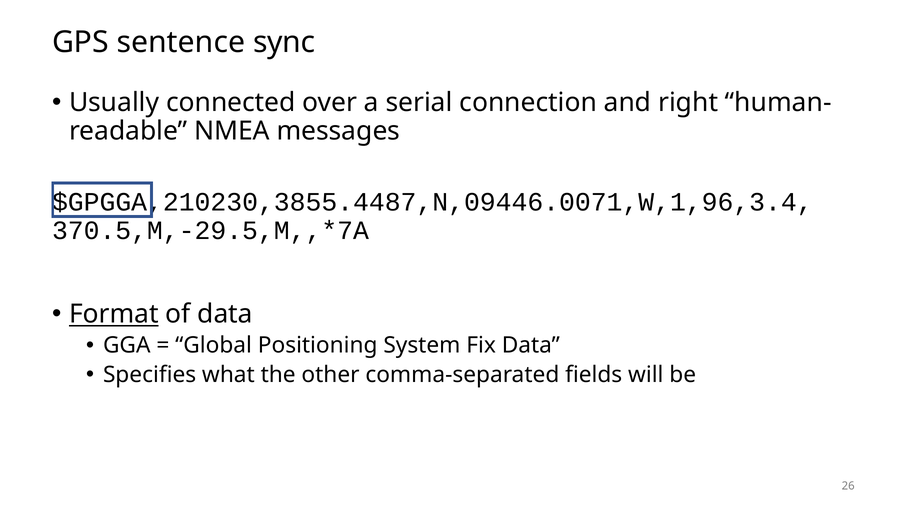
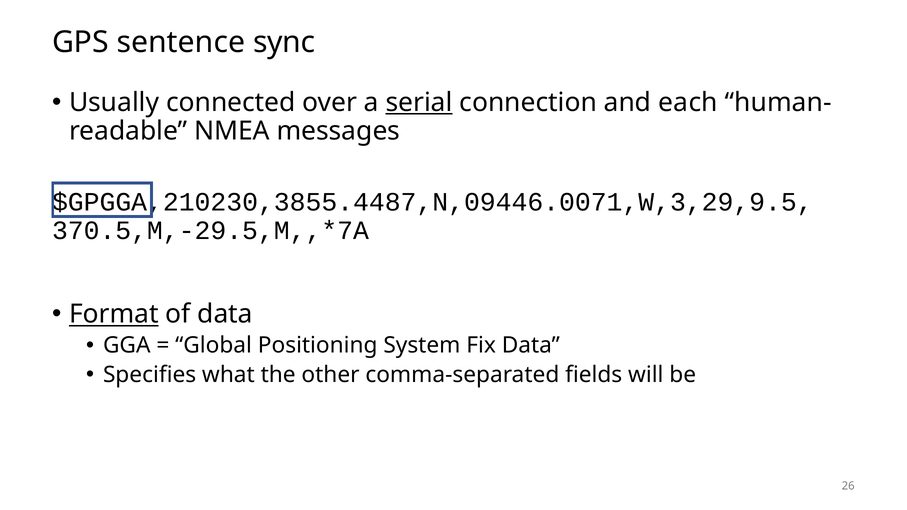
serial underline: none -> present
right: right -> each
$GPGGA,210230,3855.4487,N,09446.0071,W,1,96,3.4: $GPGGA,210230,3855.4487,N,09446.0071,W,1,96,3.4 -> $GPGGA,210230,3855.4487,N,09446.0071,W,3,29,9.5
